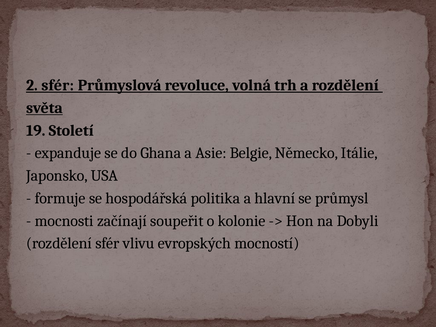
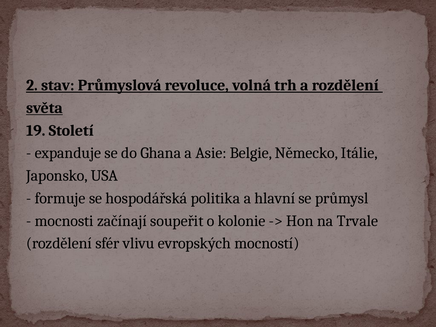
2 sfér: sfér -> stav
Dobyli: Dobyli -> Trvale
